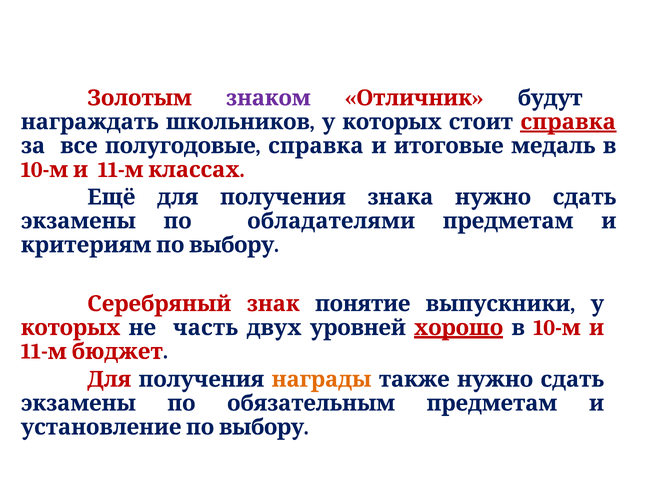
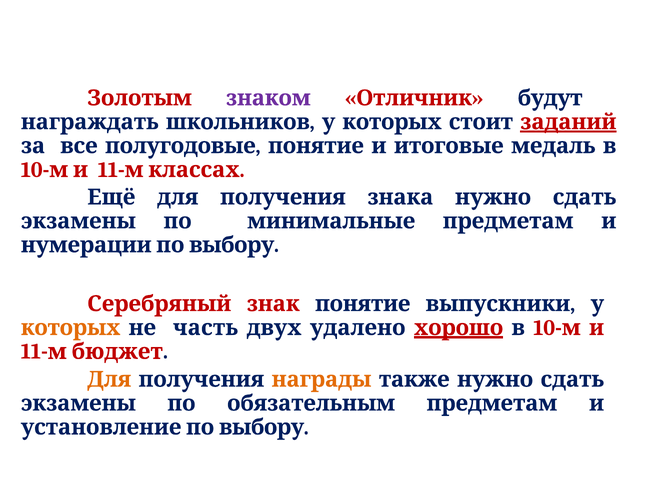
стоит справка: справка -> заданий
полугодовые справка: справка -> понятие
обладателями: обладателями -> минимальные
критериям: критериям -> нумерации
которых at (71, 328) colour: red -> orange
уровней: уровней -> удалено
Для at (109, 379) colour: red -> orange
